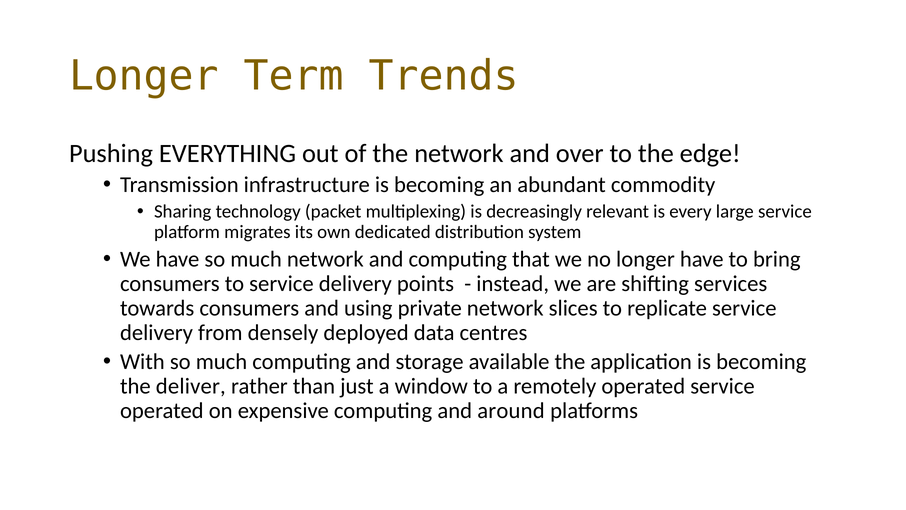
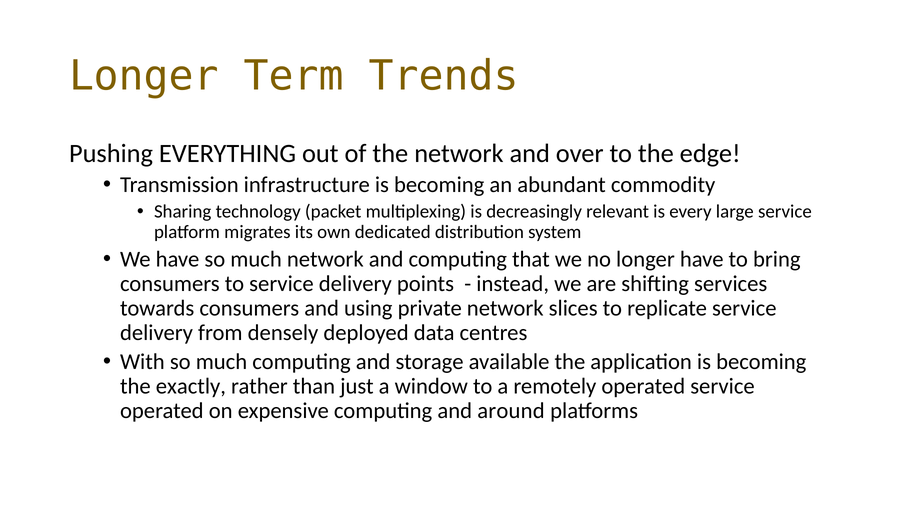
deliver: deliver -> exactly
